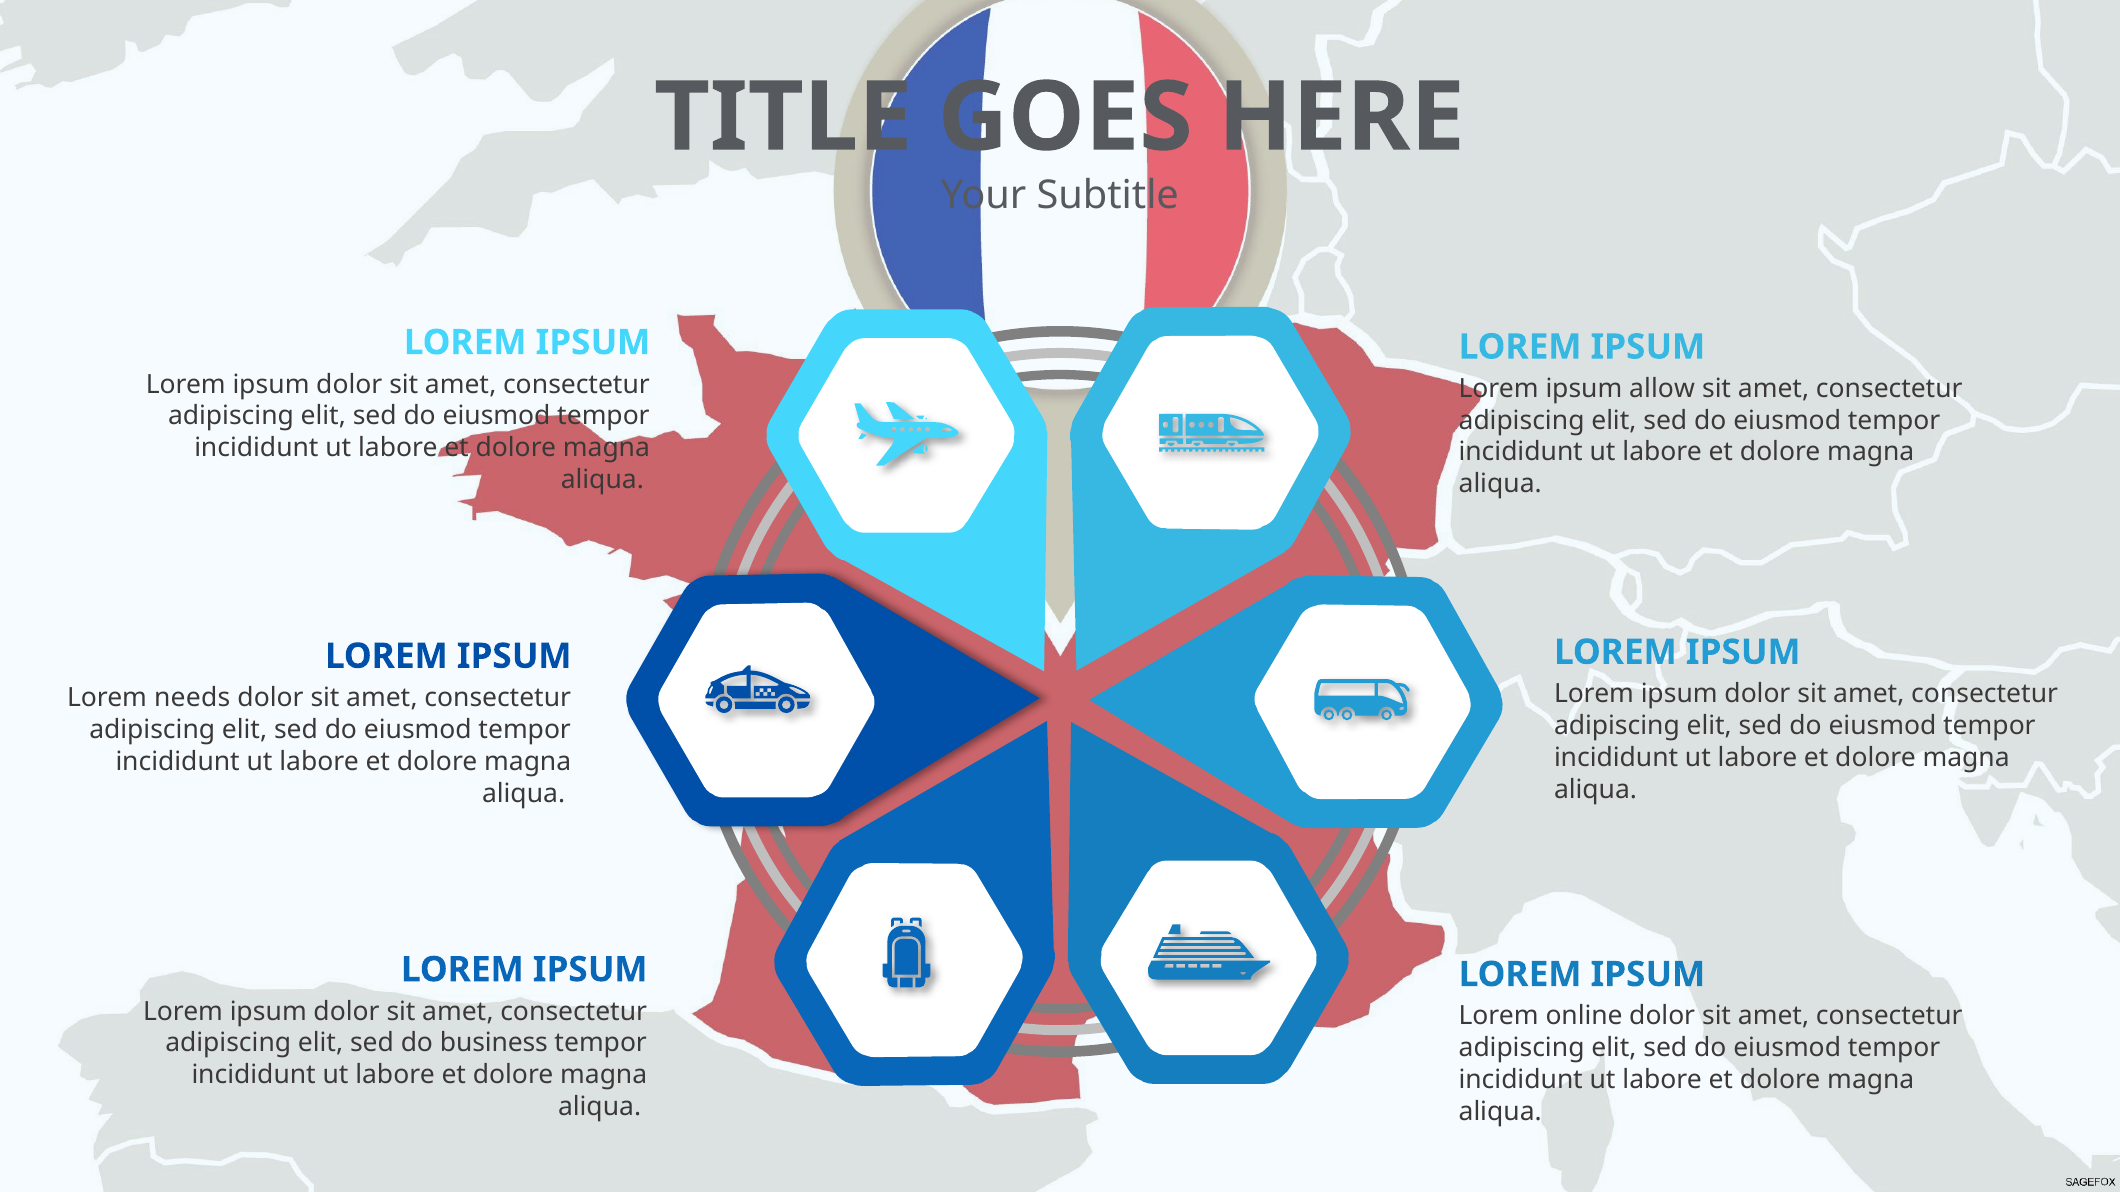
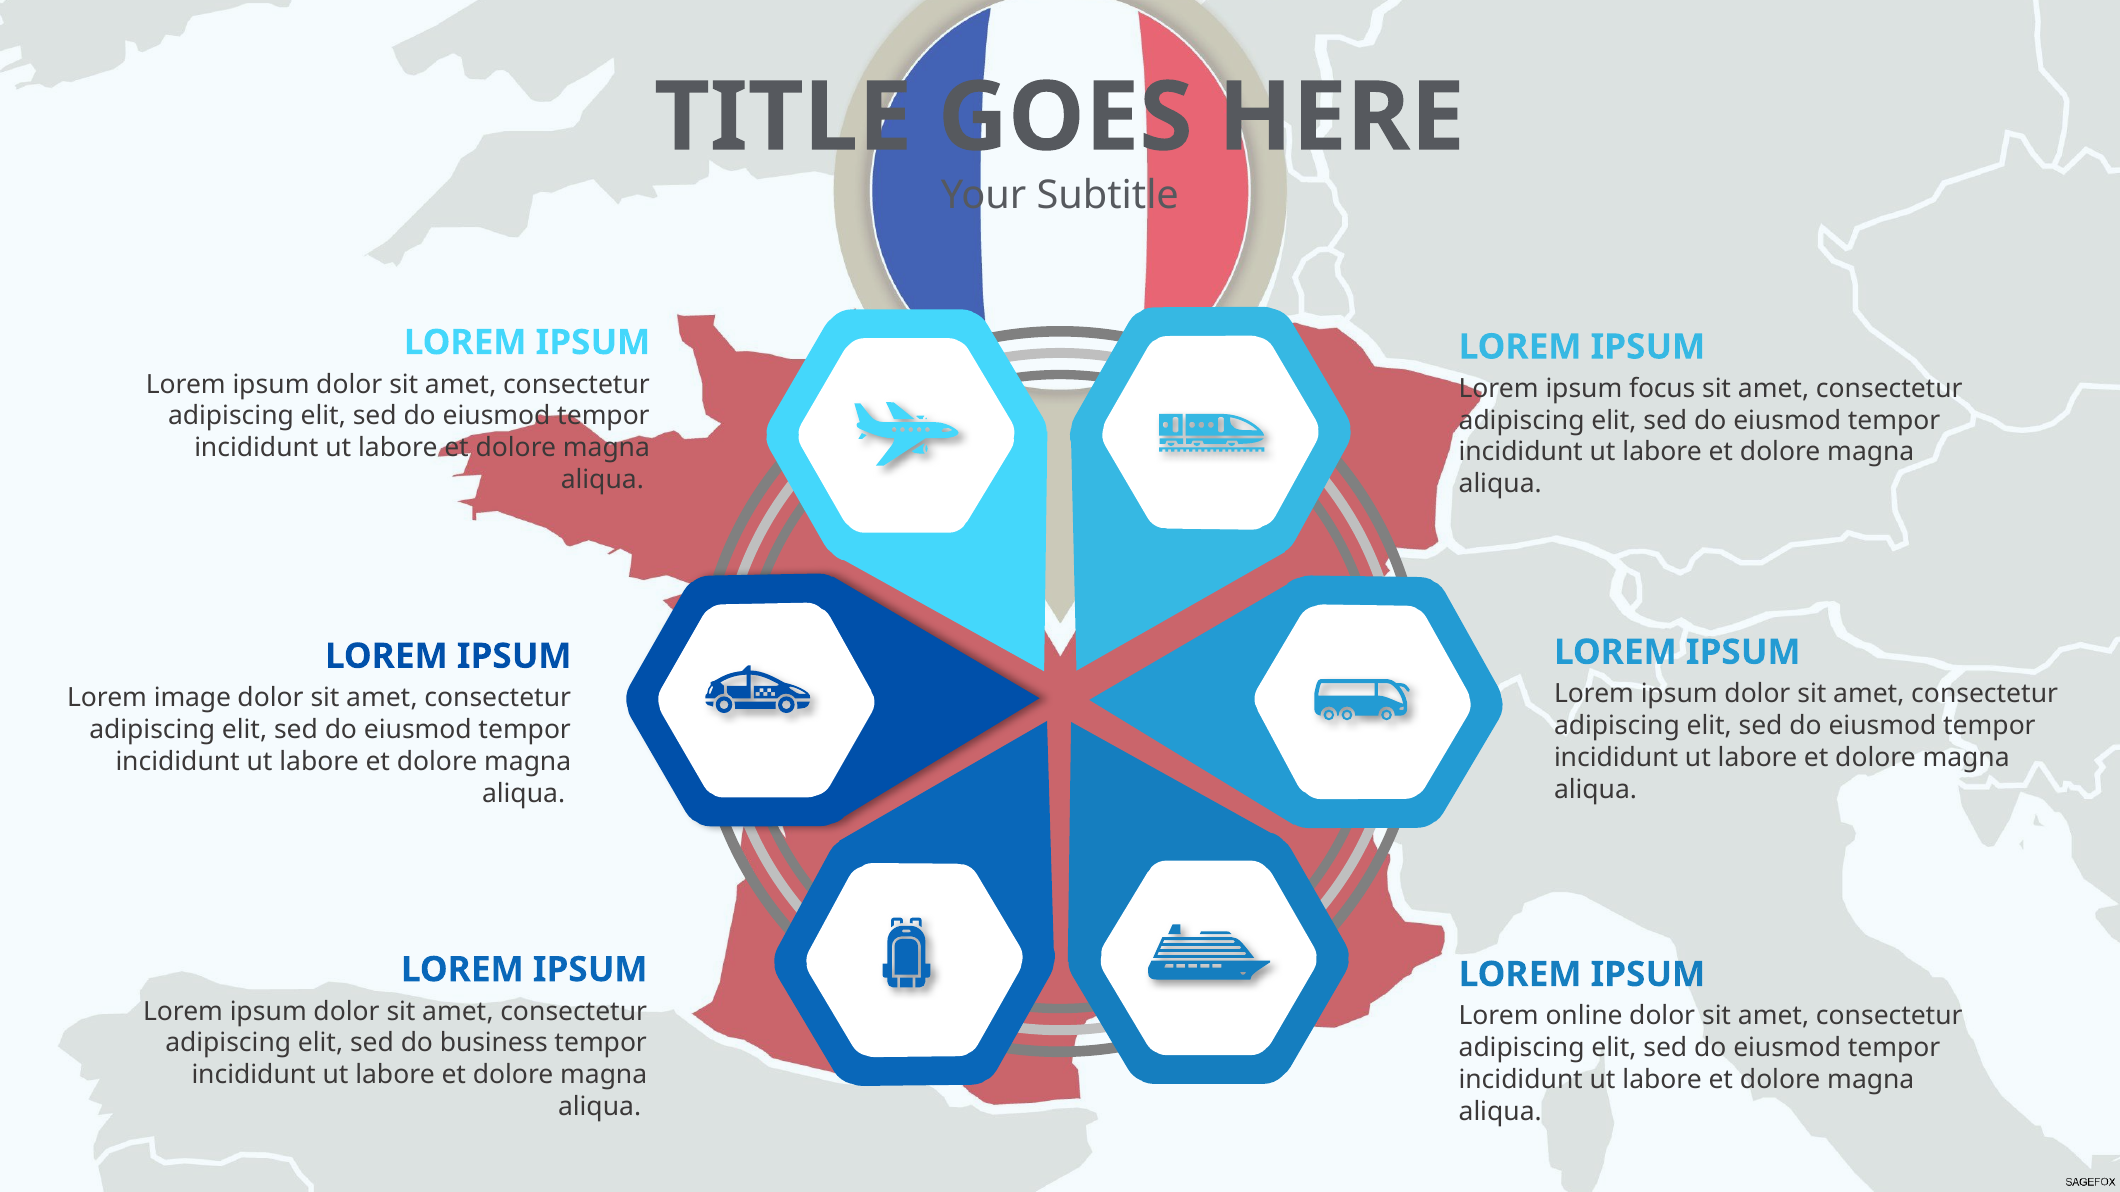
allow: allow -> focus
needs: needs -> image
